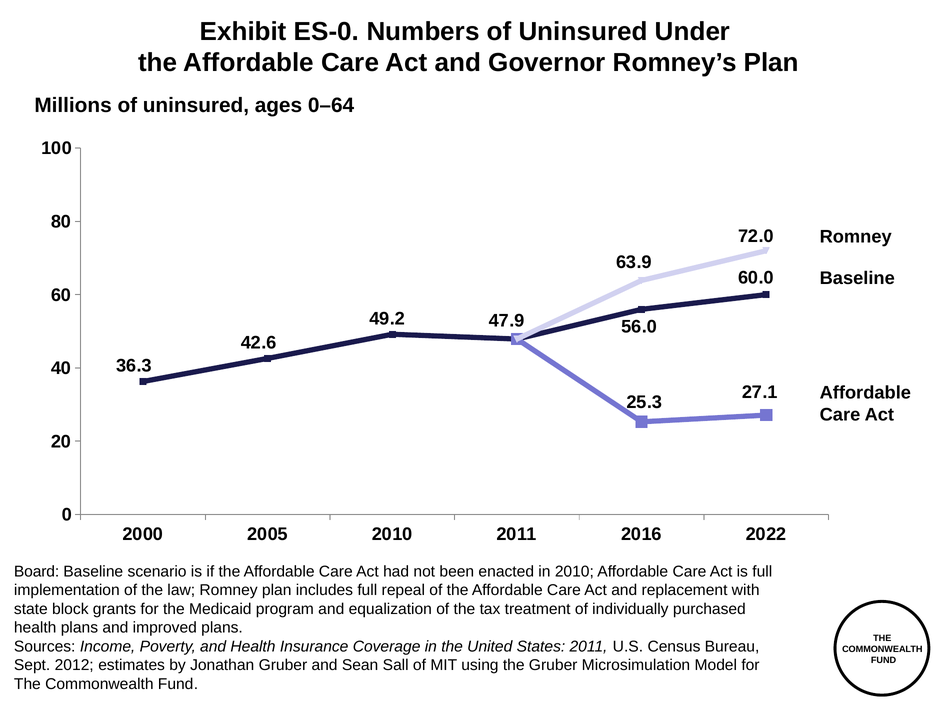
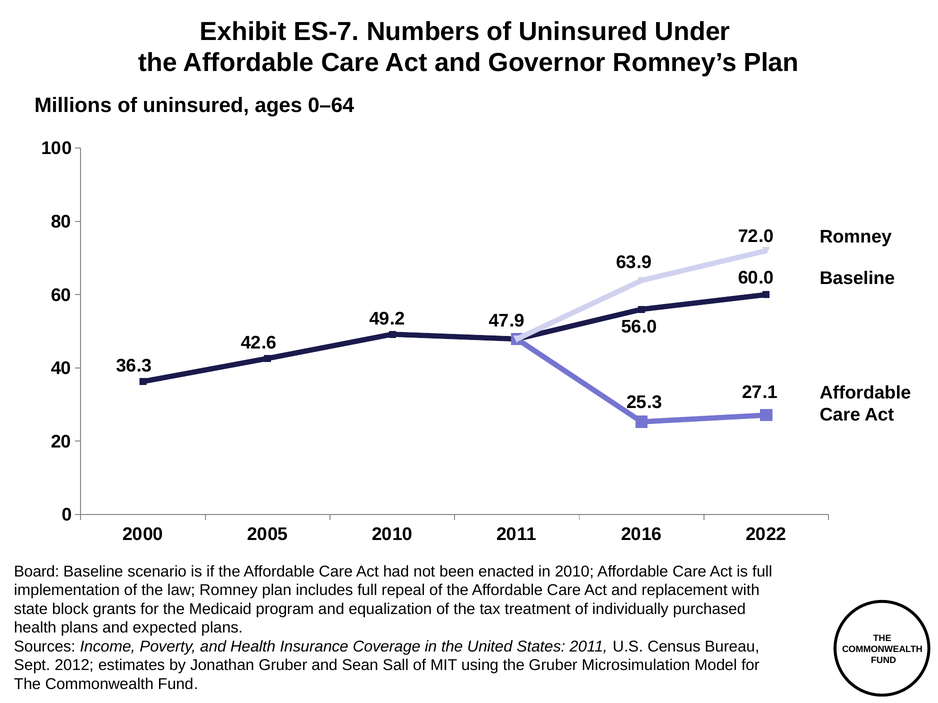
ES-0: ES-0 -> ES-7
improved: improved -> expected
